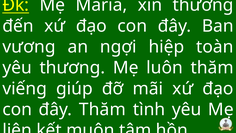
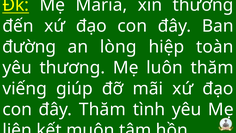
vương: vương -> đường
ngợi: ngợi -> lòng
